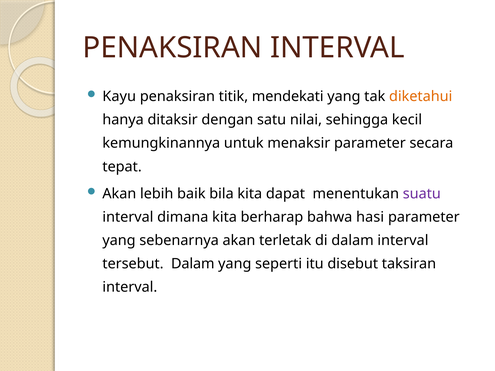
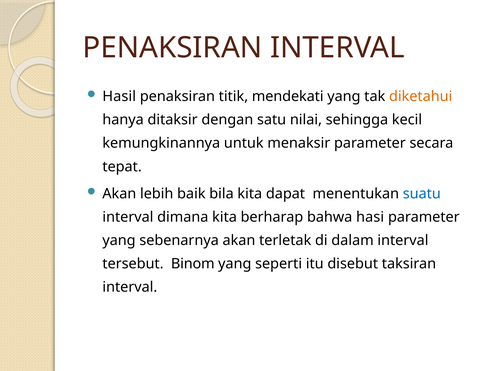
Kayu: Kayu -> Hasil
suatu colour: purple -> blue
tersebut Dalam: Dalam -> Binom
